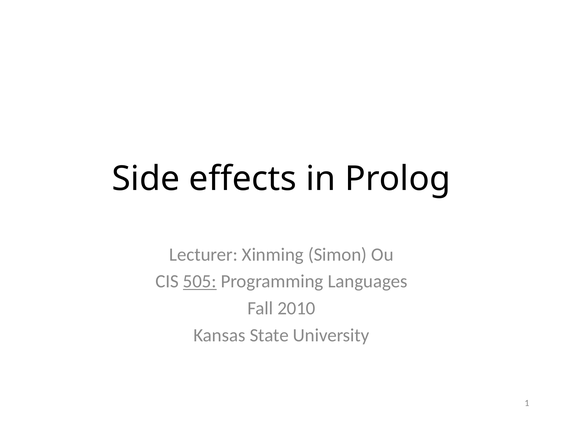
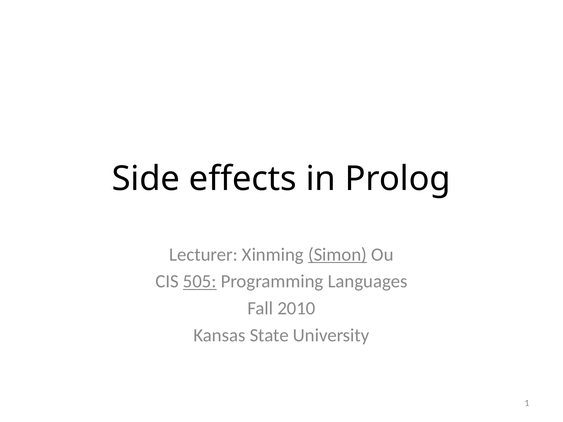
Simon underline: none -> present
